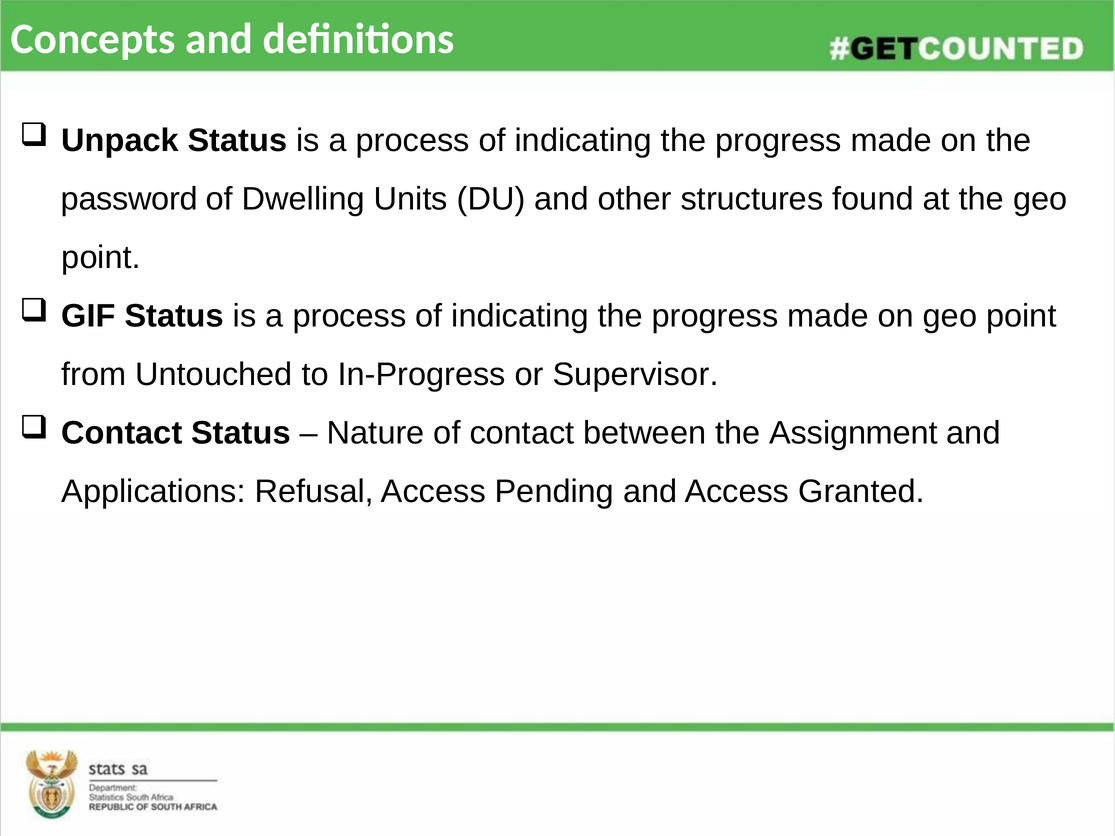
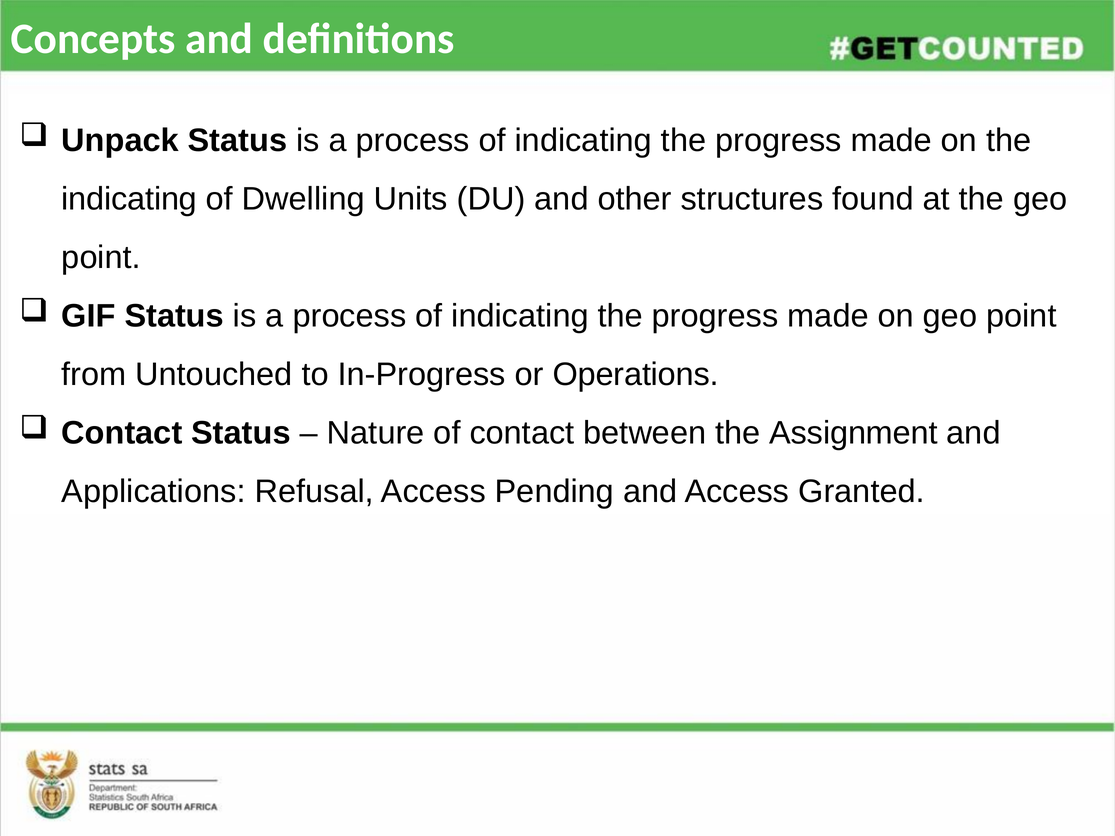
password at (129, 199): password -> indicating
Supervisor: Supervisor -> Operations
